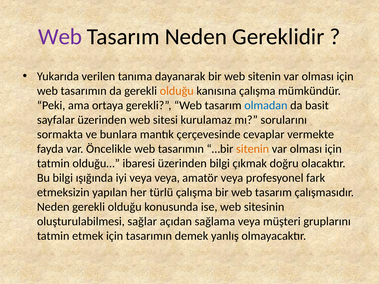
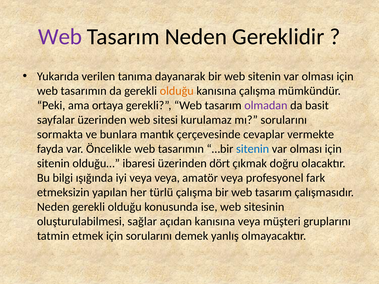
olmadan colour: blue -> purple
sitenin at (253, 149) colour: orange -> blue
tatmin at (53, 163): tatmin -> sitenin
üzerinden bilgi: bilgi -> dört
açıdan sağlama: sağlama -> kanısına
için tasarımın: tasarımın -> sorularını
